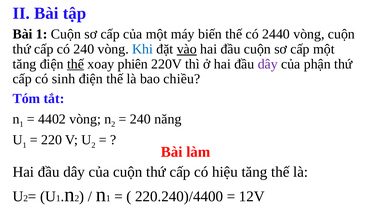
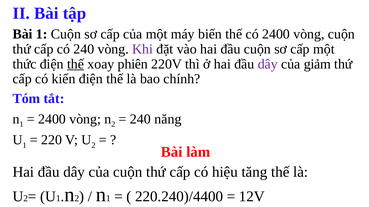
có 2440: 2440 -> 2400
Khi colour: blue -> purple
vào underline: present -> none
tăng at (24, 64): tăng -> thức
phận: phận -> giảm
sinh: sinh -> kiến
chiều: chiều -> chính
4402 at (52, 119): 4402 -> 2400
